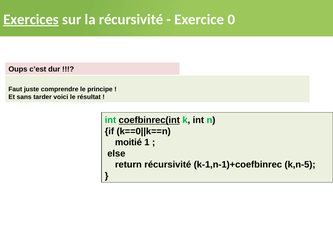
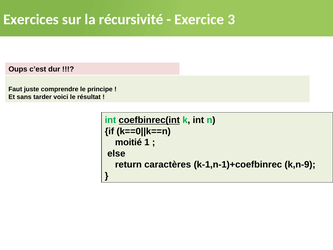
Exercices underline: present -> none
0: 0 -> 3
return récursivité: récursivité -> caractères
k,n-5: k,n-5 -> k,n-9
